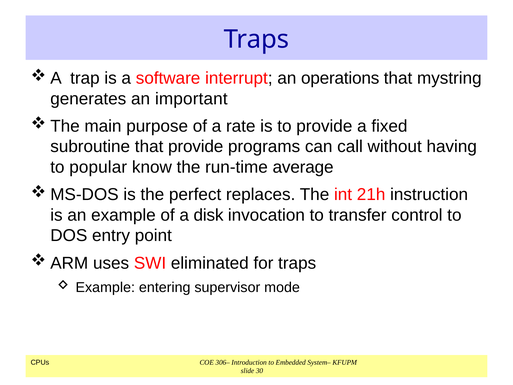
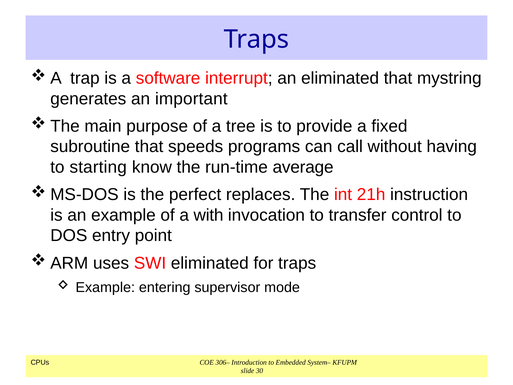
an operations: operations -> eliminated
rate: rate -> tree
that provide: provide -> speeds
popular: popular -> starting
disk: disk -> with
